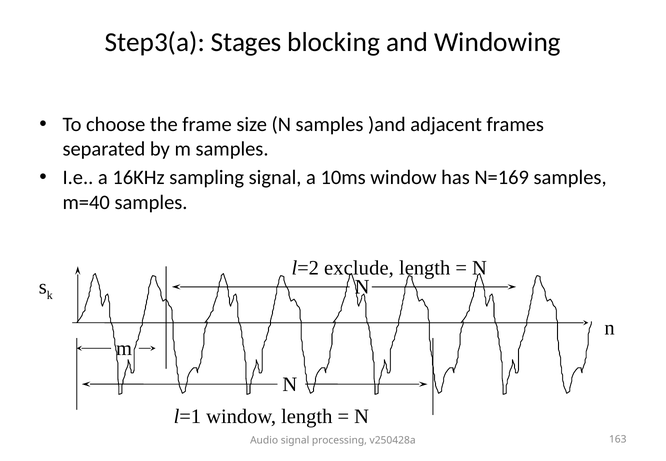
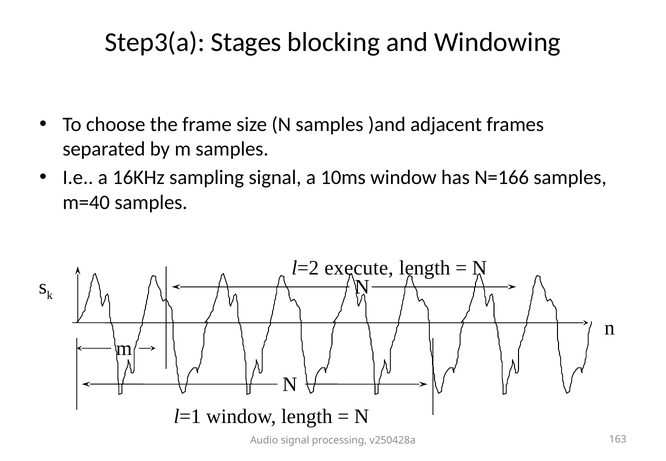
N=169: N=169 -> N=166
exclude: exclude -> execute
